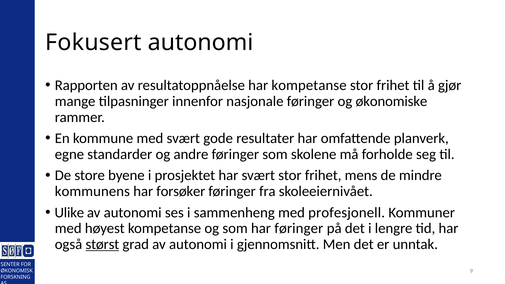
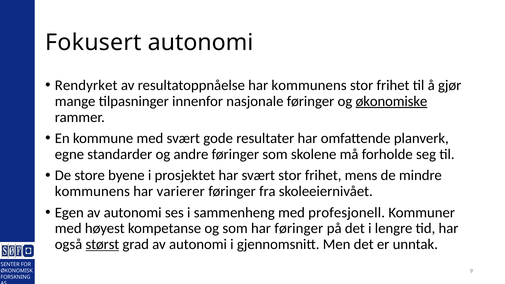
Rapporten: Rapporten -> Rendyrket
har kompetanse: kompetanse -> kommunens
økonomiske underline: none -> present
forsøker: forsøker -> varierer
Ulike: Ulike -> Egen
